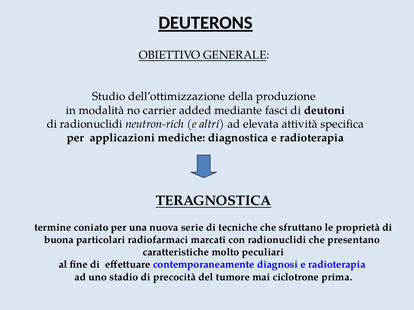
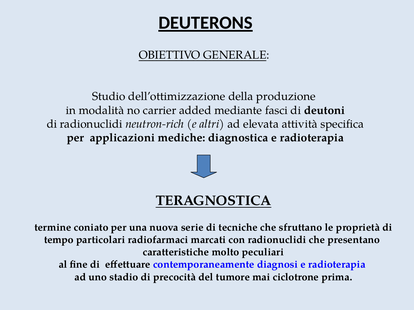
buona: buona -> tempo
